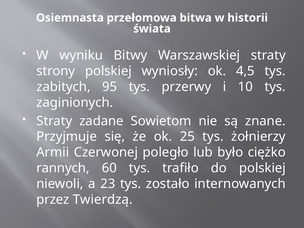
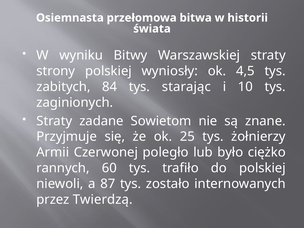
95: 95 -> 84
przerwy: przerwy -> starając
23: 23 -> 87
